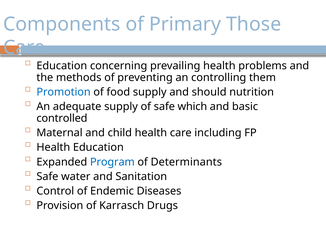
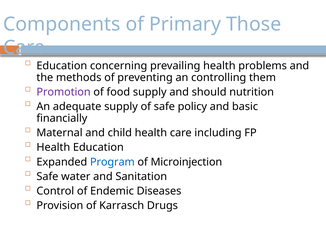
Promotion colour: blue -> purple
which: which -> policy
controlled: controlled -> financially
Determinants: Determinants -> Microinjection
